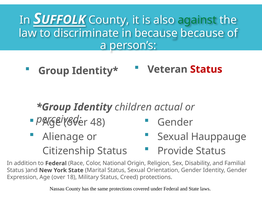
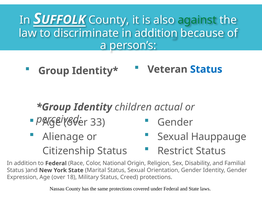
discriminate in because: because -> addition
Status at (206, 69) colour: red -> blue
48: 48 -> 33
Provide: Provide -> Restrict
